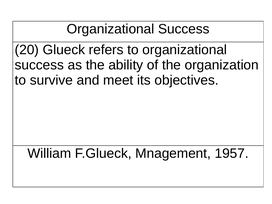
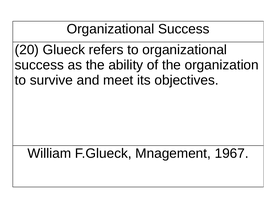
1957: 1957 -> 1967
